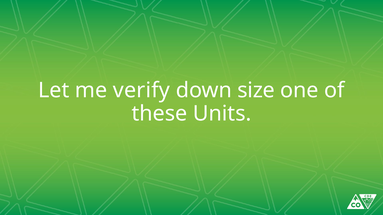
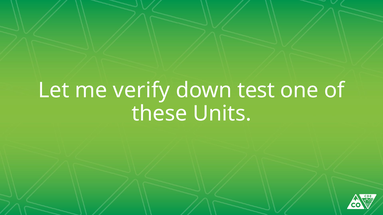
size: size -> test
